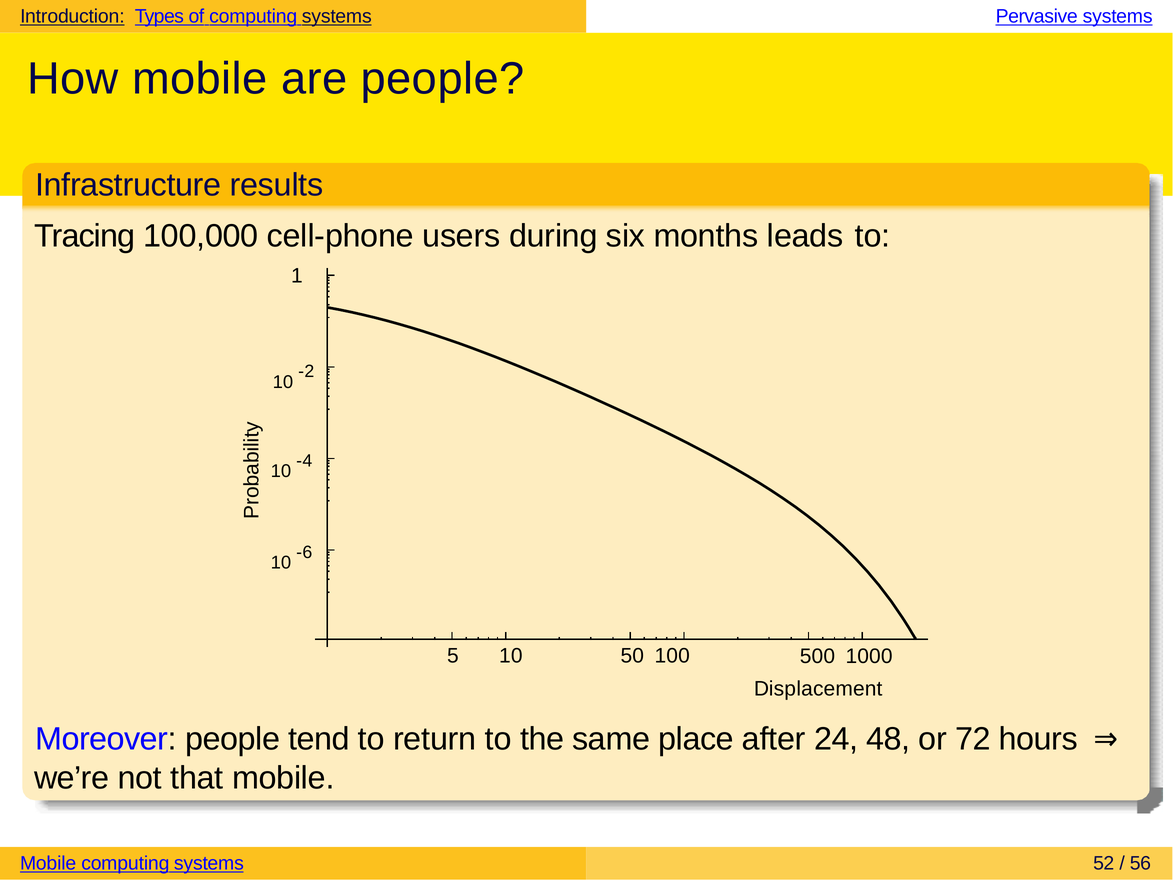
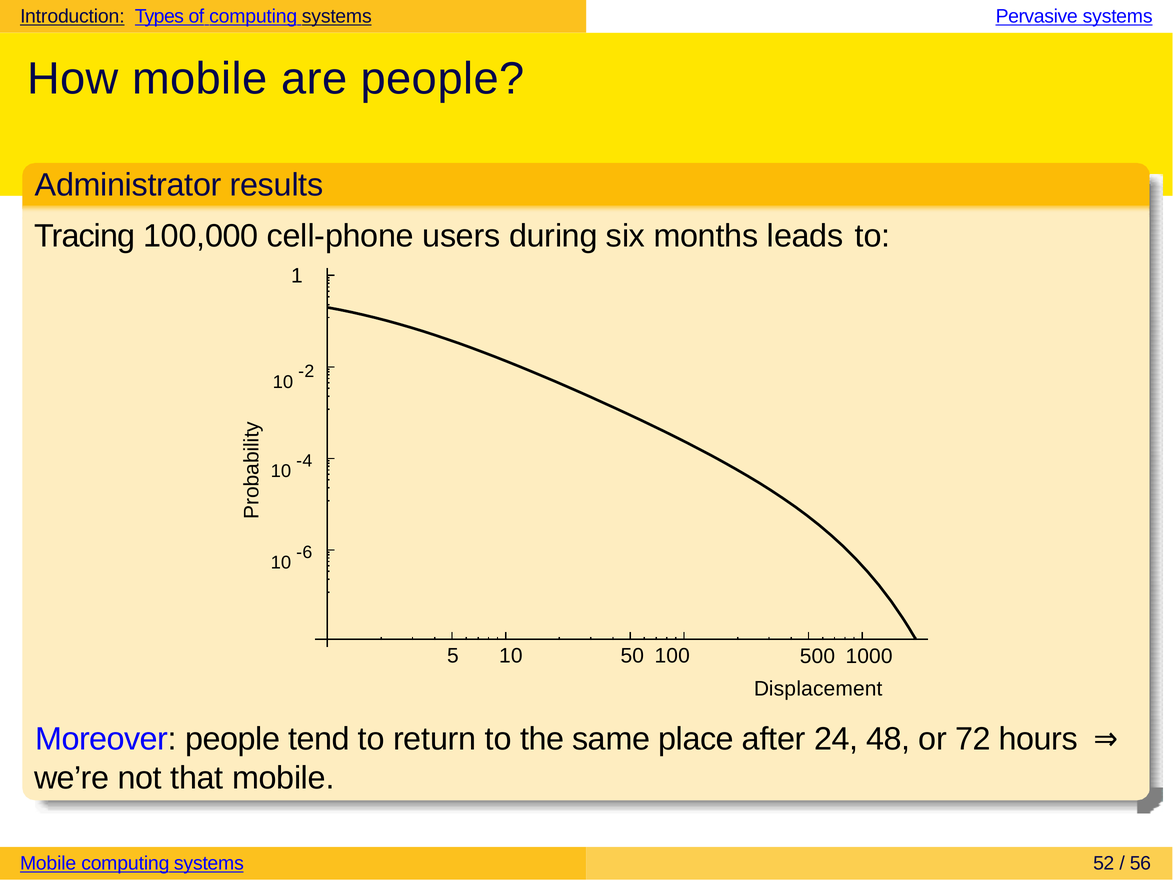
Infrastructure: Infrastructure -> Administrator
